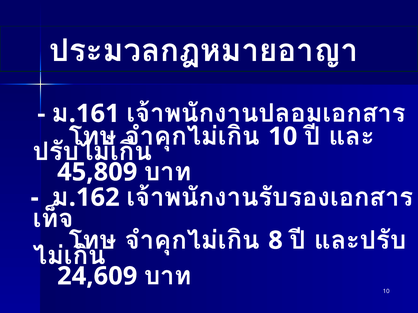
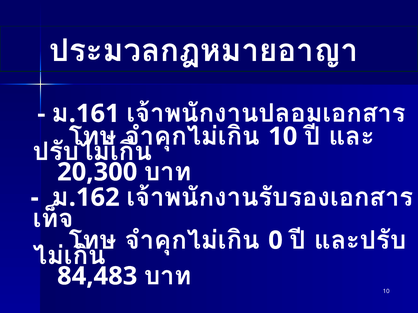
45,809: 45,809 -> 20,300
8: 8 -> 0
24,609: 24,609 -> 84,483
